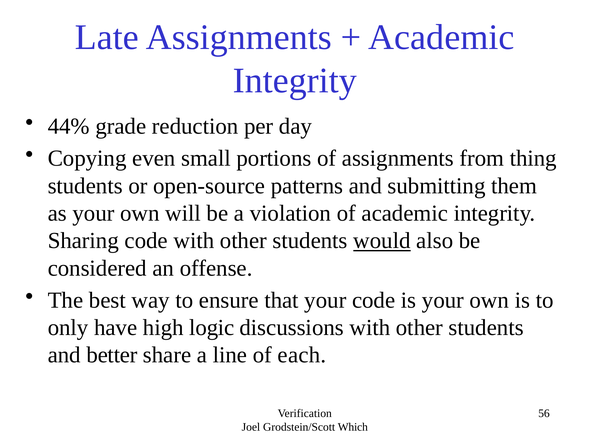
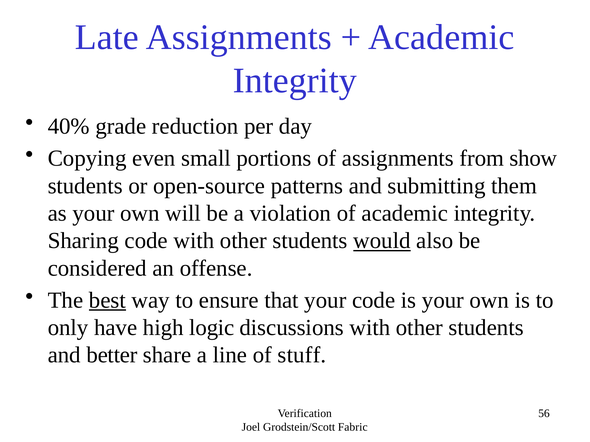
44%: 44% -> 40%
thing: thing -> show
best underline: none -> present
each: each -> stuff
Which: Which -> Fabric
